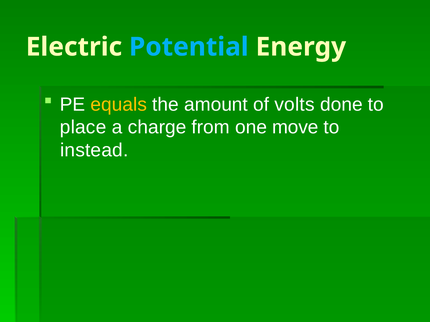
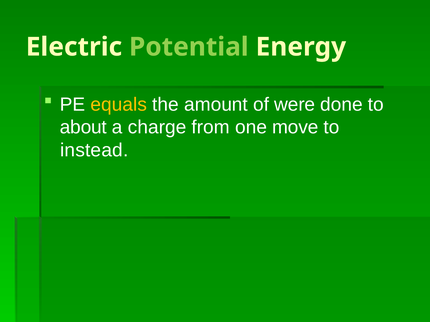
Potential colour: light blue -> light green
volts: volts -> were
place: place -> about
